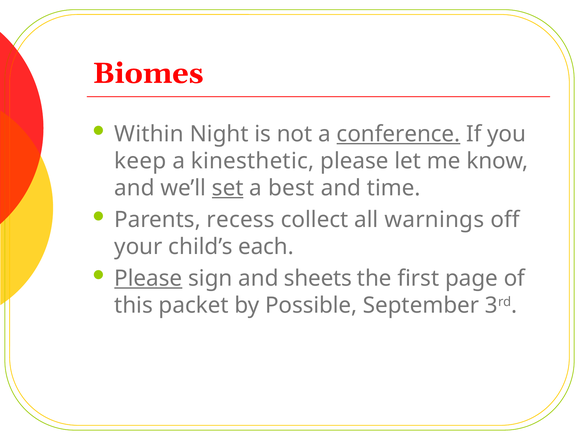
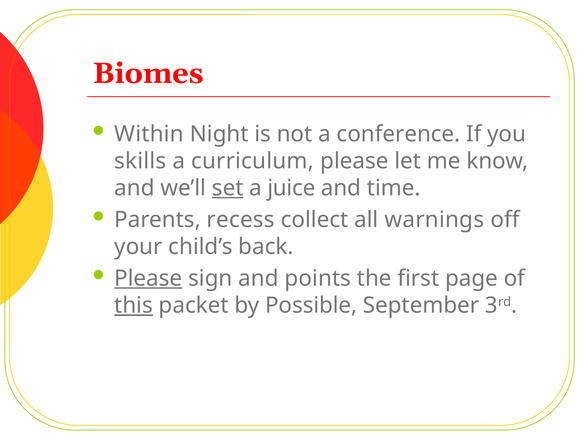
conference underline: present -> none
keep: keep -> skills
kinesthetic: kinesthetic -> curriculum
best: best -> juice
each: each -> back
sheets: sheets -> points
this underline: none -> present
